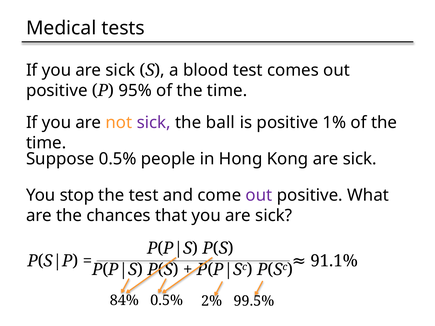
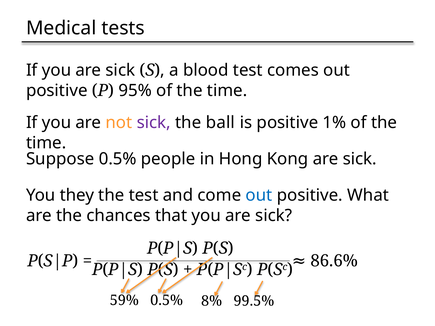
stop: stop -> they
out at (259, 196) colour: purple -> blue
91.1%: 91.1% -> 86.6%
84%: 84% -> 59%
2%: 2% -> 8%
